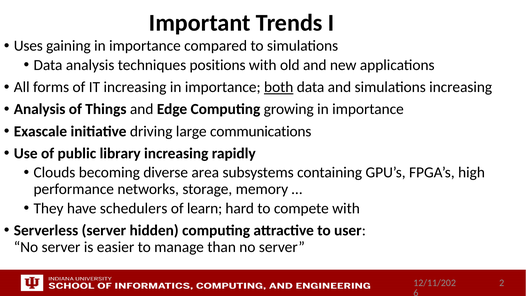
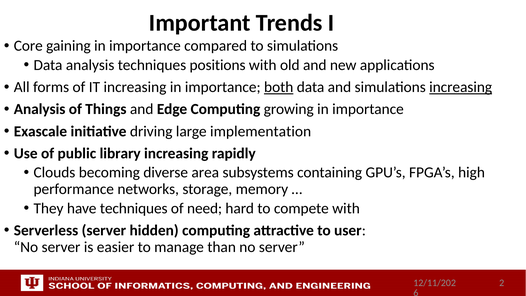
Uses: Uses -> Core
increasing at (461, 87) underline: none -> present
communications: communications -> implementation
have schedulers: schedulers -> techniques
learn: learn -> need
